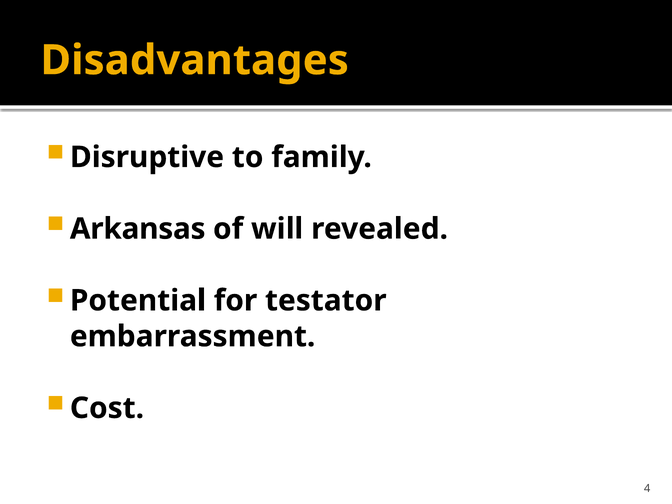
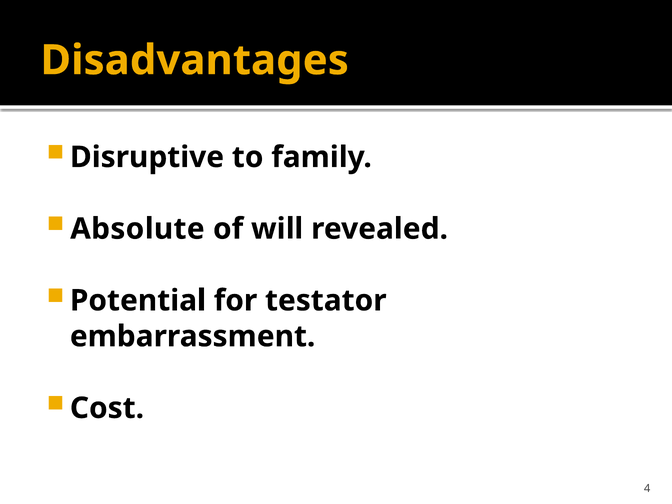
Arkansas: Arkansas -> Absolute
